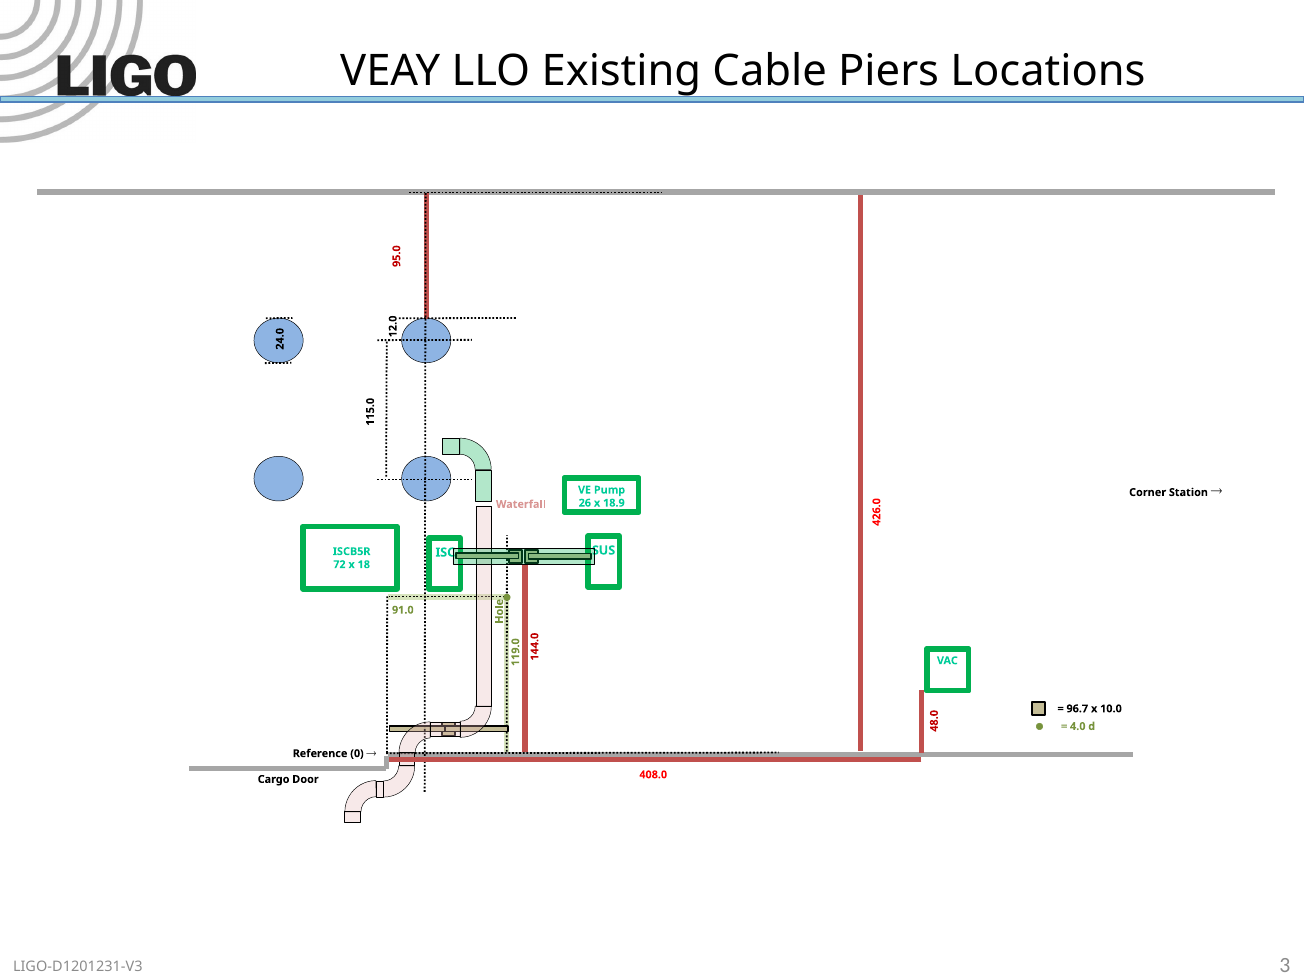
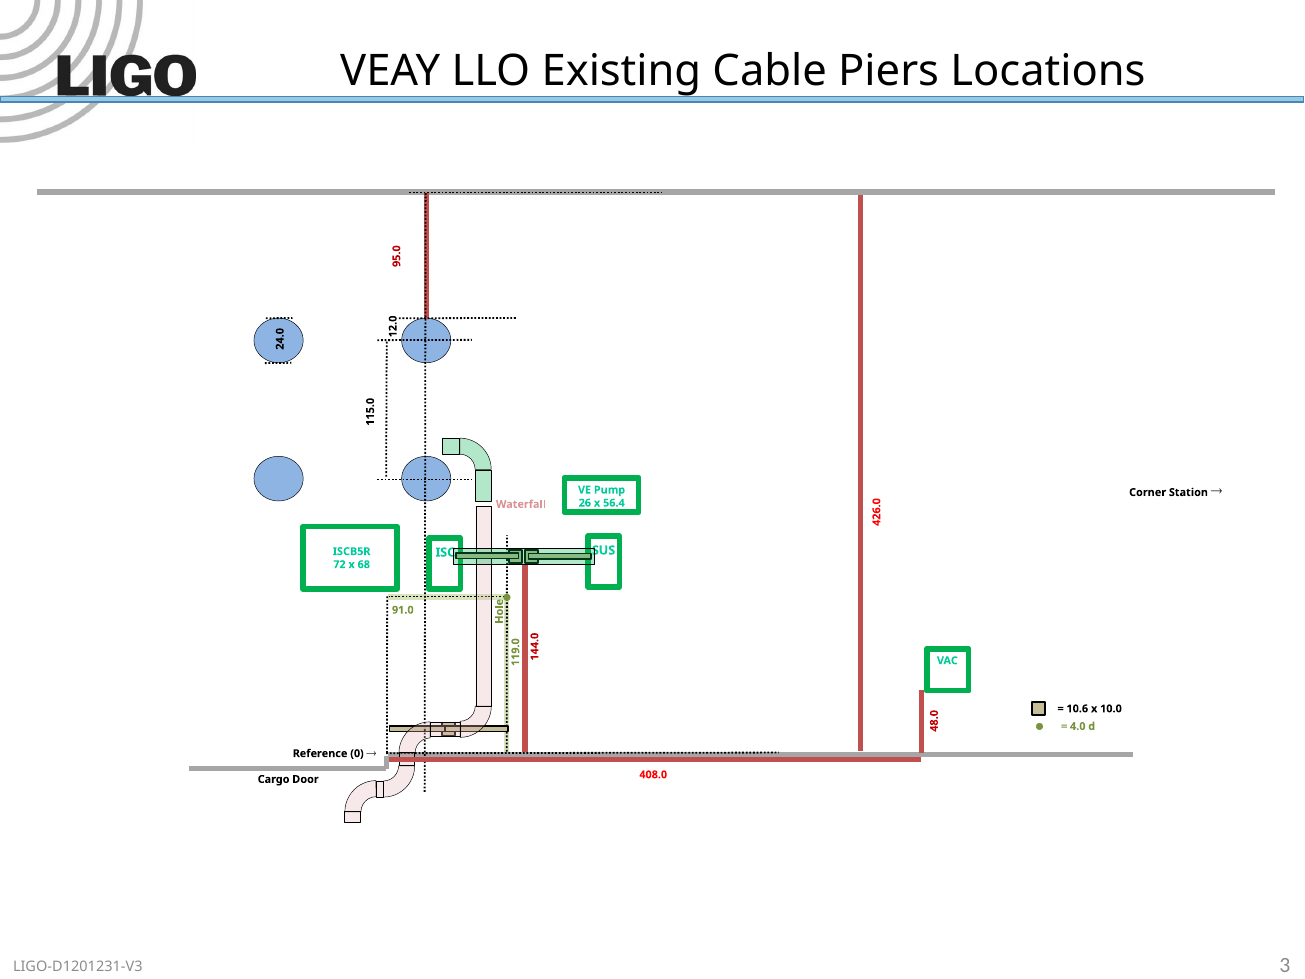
18.9: 18.9 -> 56.4
18: 18 -> 68
96.7: 96.7 -> 10.6
